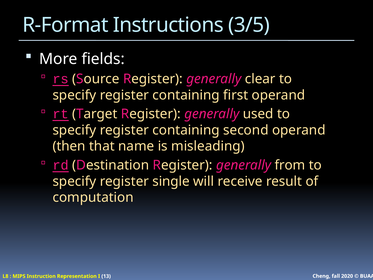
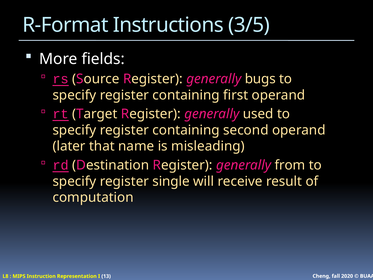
clear: clear -> bugs
then: then -> later
